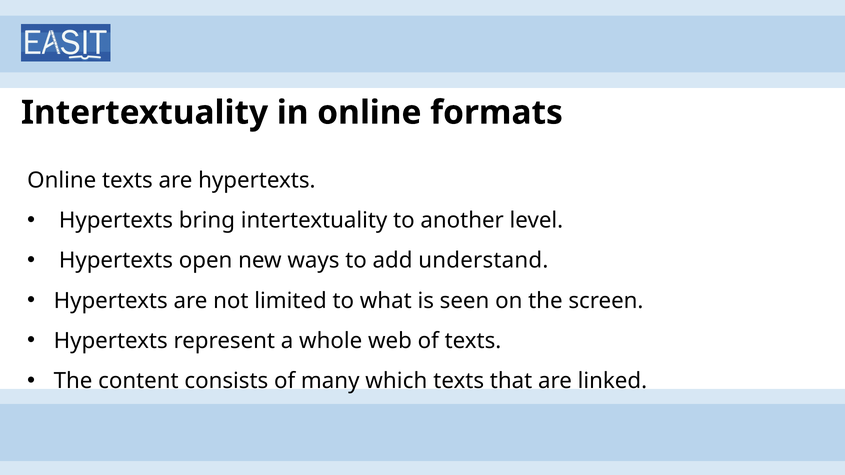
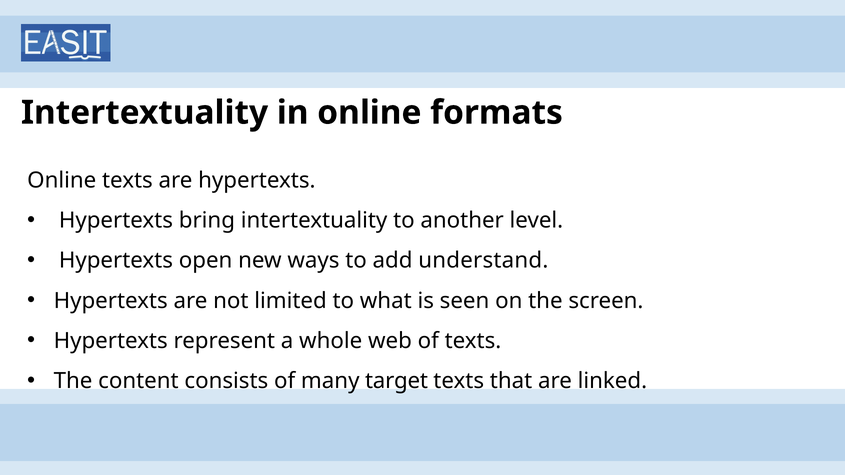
which: which -> target
